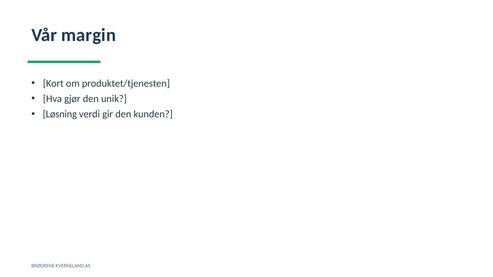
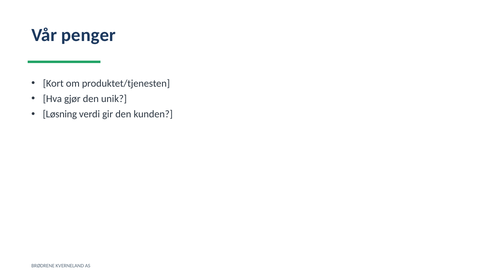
margin: margin -> penger
